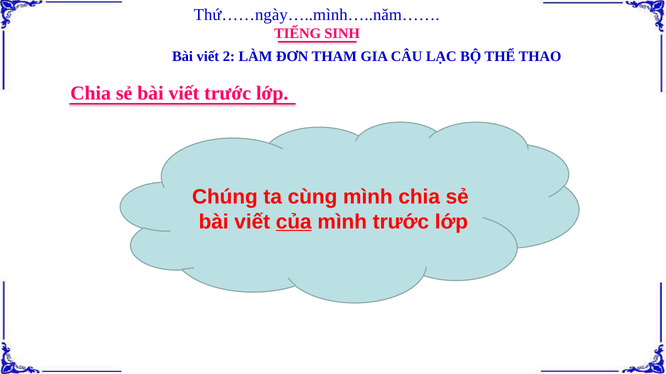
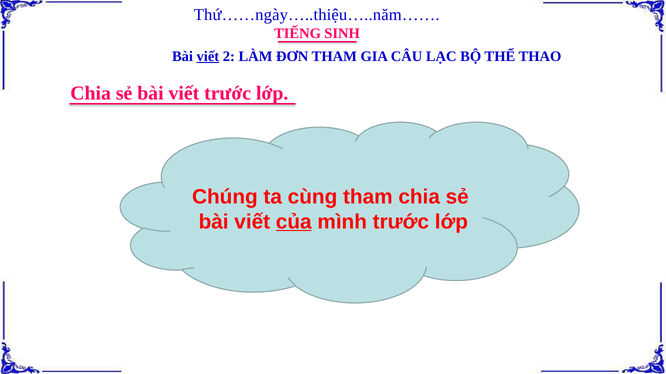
Thứ……ngày…..mình…..năm……: Thứ……ngày…..mình…..năm…… -> Thứ……ngày…..thiệu…..năm……
viết at (208, 56) underline: none -> present
cùng mình: mình -> tham
